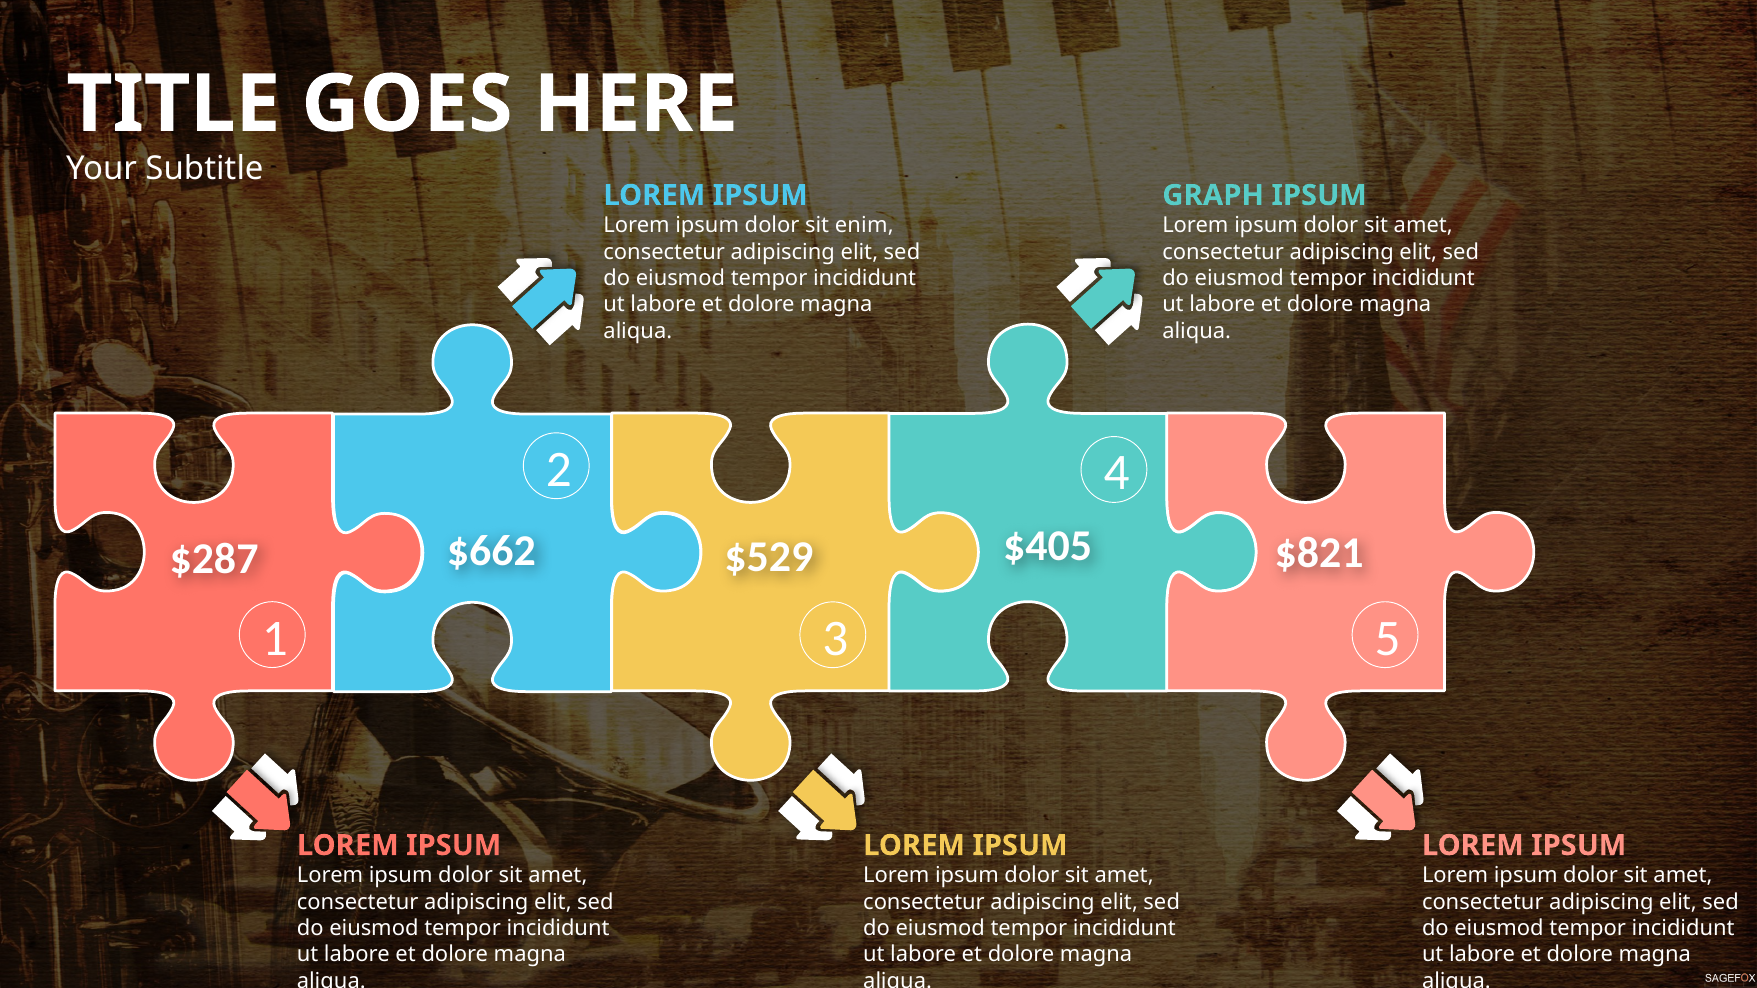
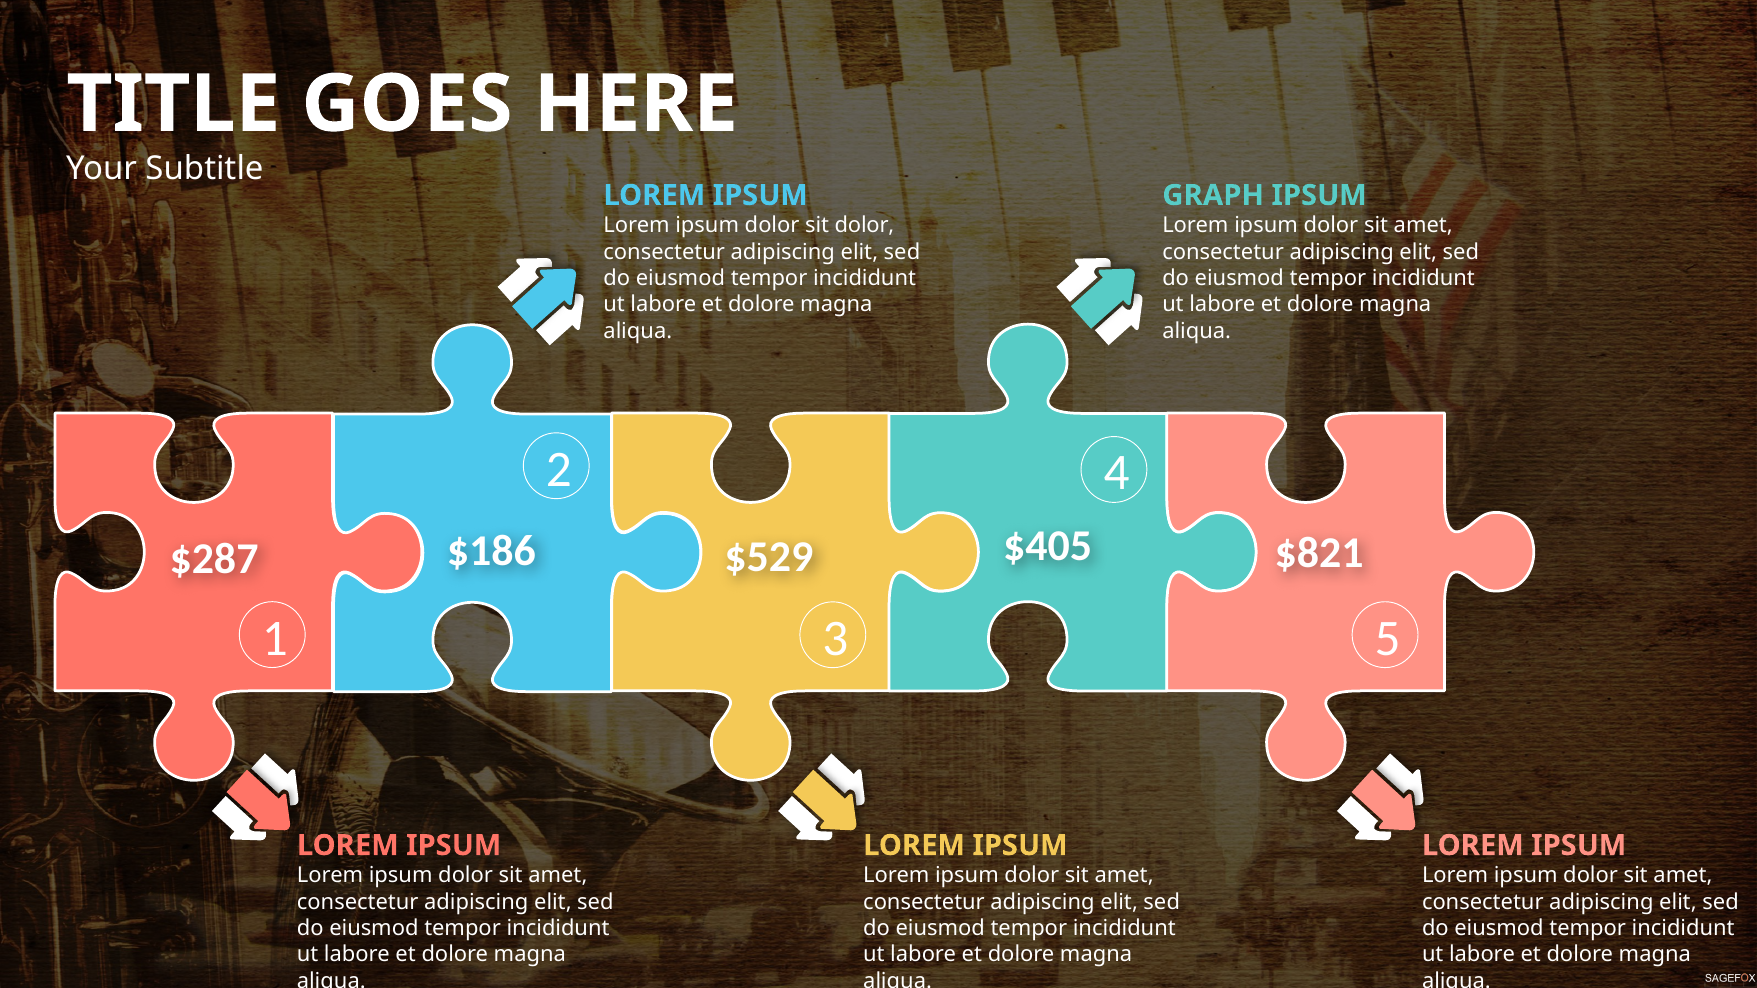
sit enim: enim -> dolor
$662: $662 -> $186
